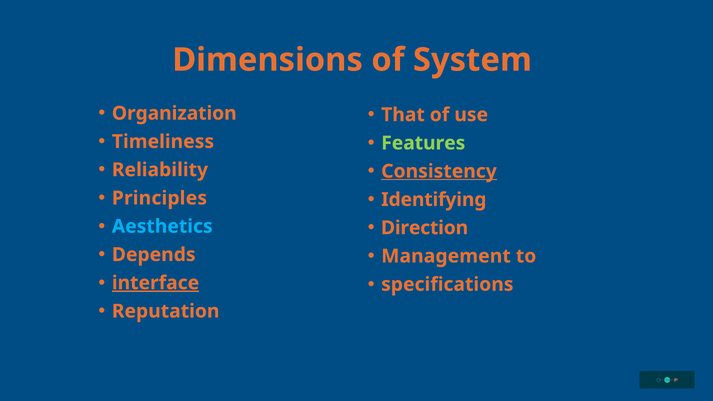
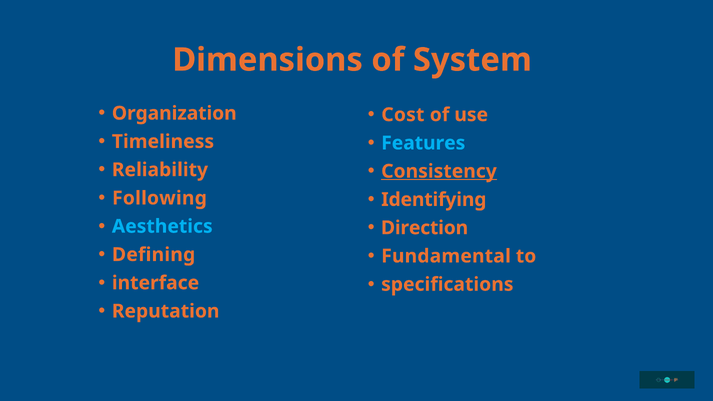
That: That -> Cost
Features colour: light green -> light blue
Principles: Principles -> Following
Depends: Depends -> Defining
Management: Management -> Fundamental
interface underline: present -> none
